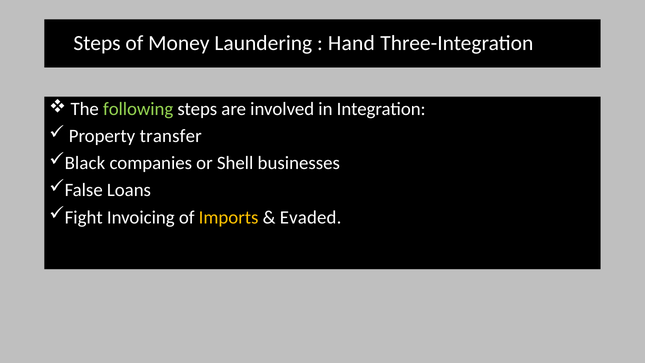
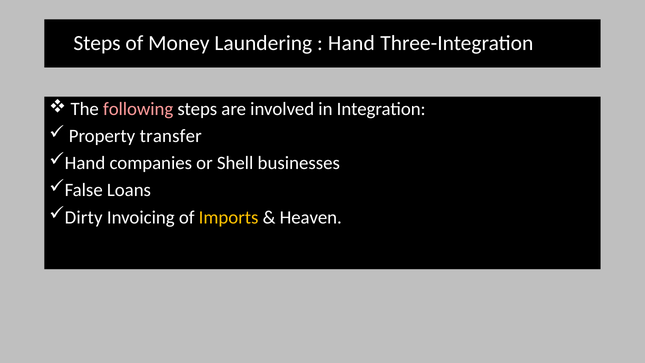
following colour: light green -> pink
Black at (85, 163): Black -> Hand
Fight: Fight -> Dirty
Evaded: Evaded -> Heaven
